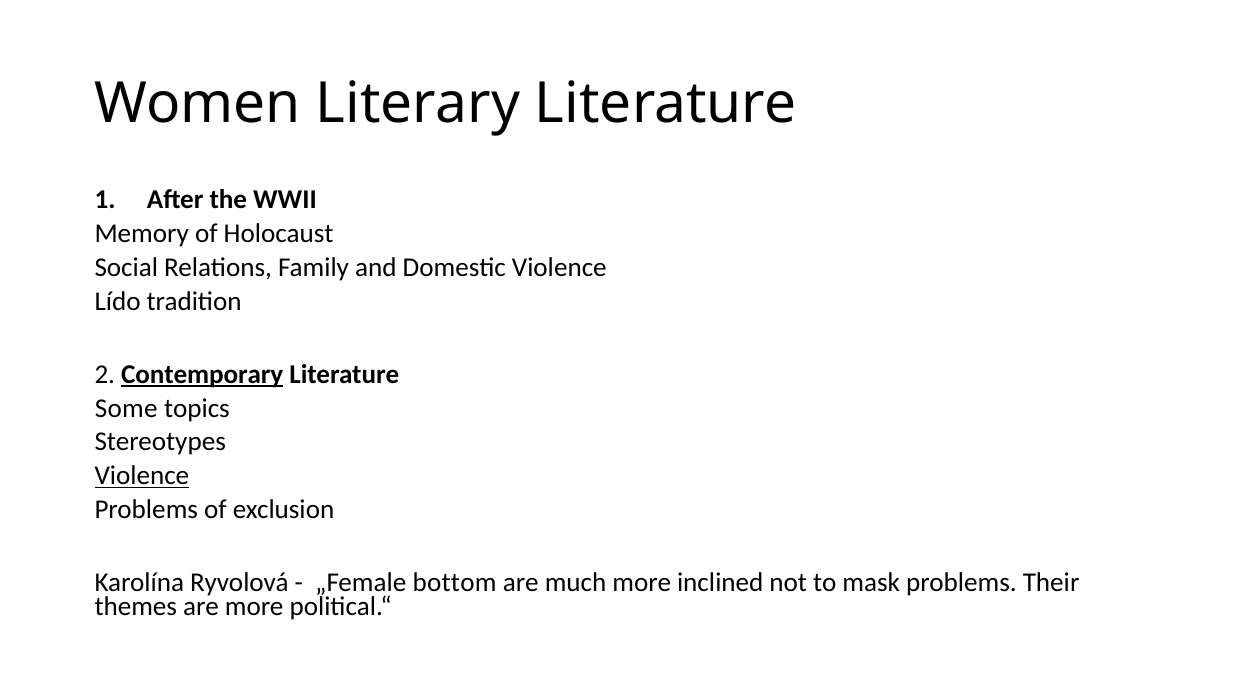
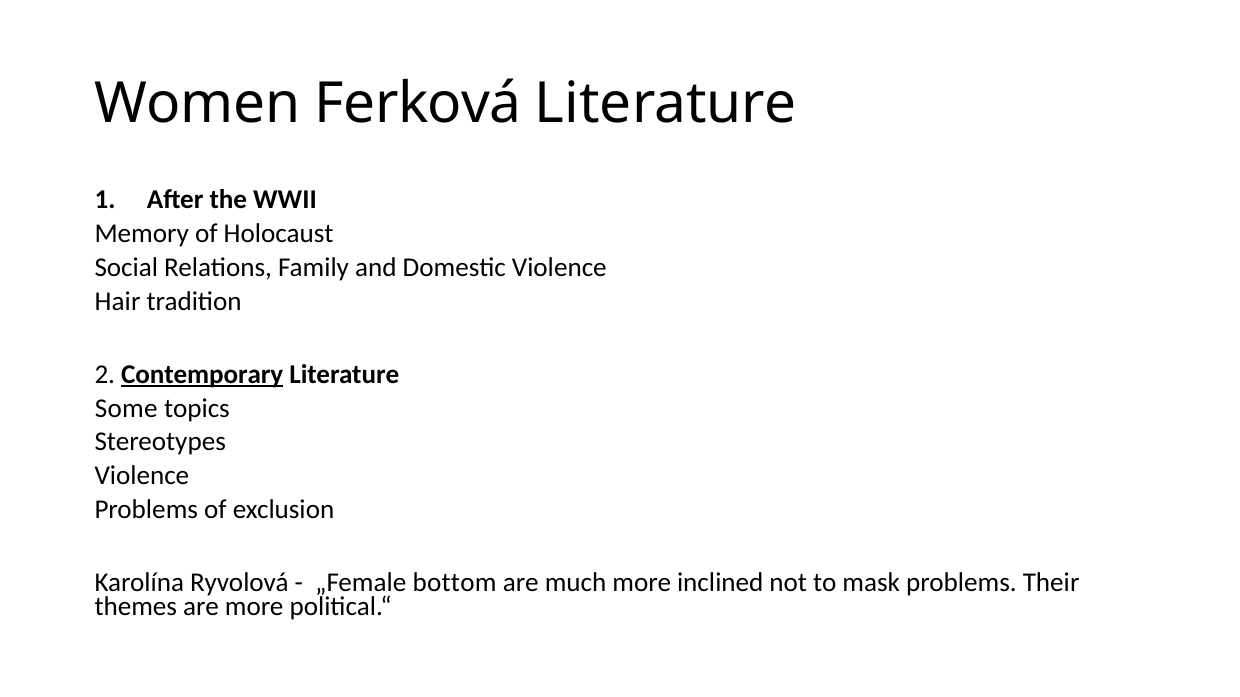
Literary: Literary -> Ferková
Lído: Lído -> Hair
Violence at (142, 476) underline: present -> none
